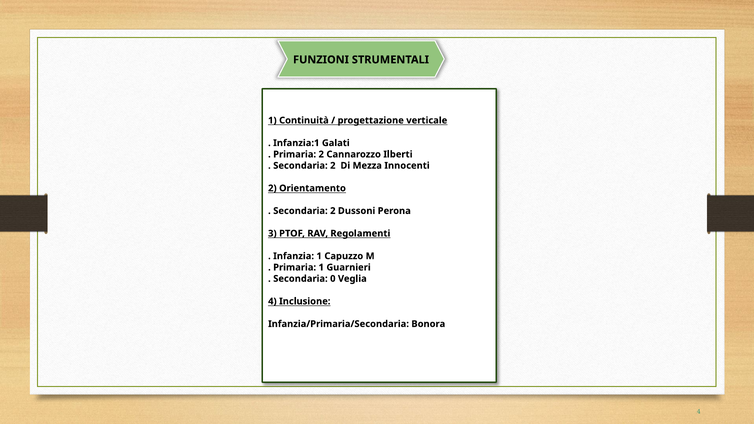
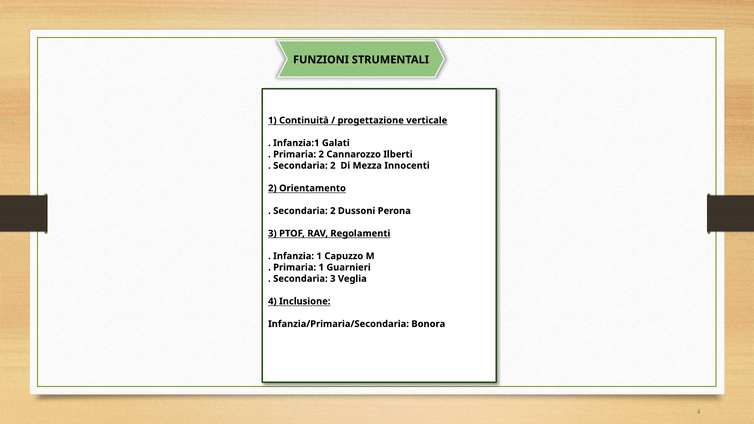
0 at (333, 279): 0 -> 3
